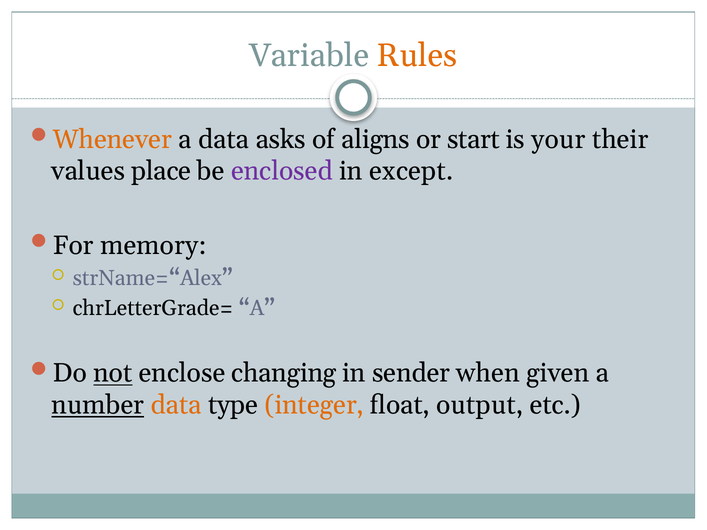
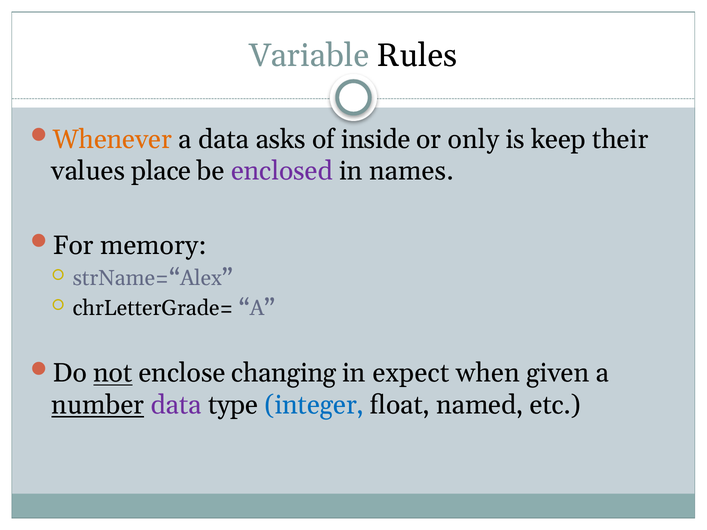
Rules colour: orange -> black
aligns: aligns -> inside
start: start -> only
your: your -> keep
except: except -> names
sender: sender -> expect
data at (176, 405) colour: orange -> purple
integer colour: orange -> blue
output: output -> named
